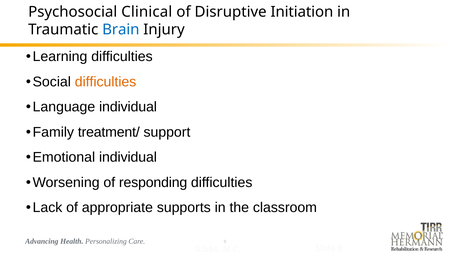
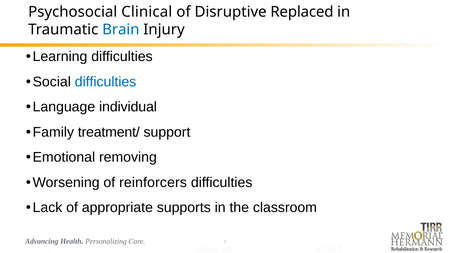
Initiation: Initiation -> Replaced
difficulties at (106, 82) colour: orange -> blue
Emotional individual: individual -> removing
responding: responding -> reinforcers
